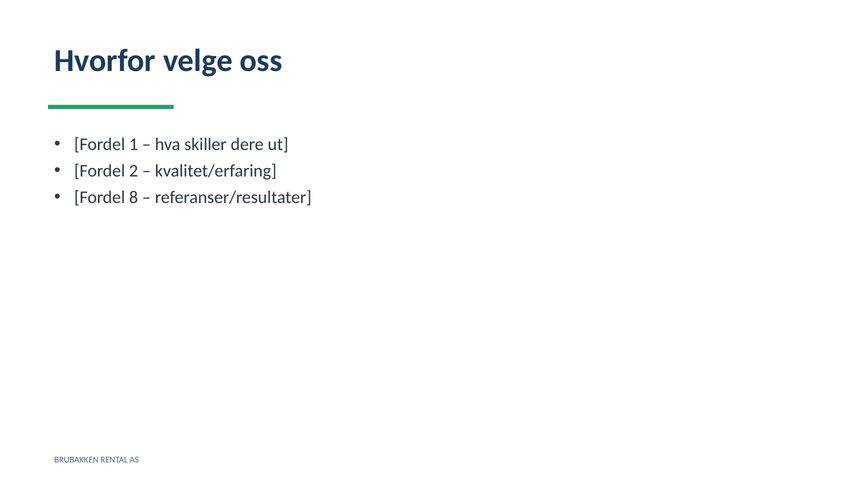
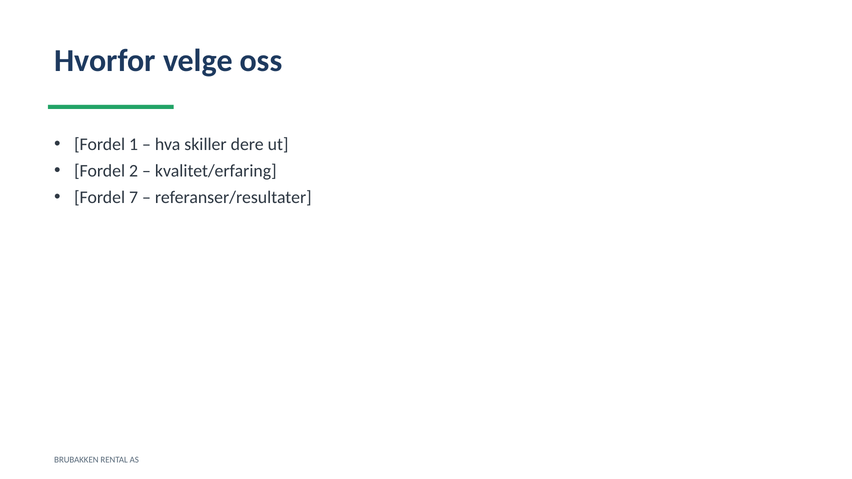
8: 8 -> 7
